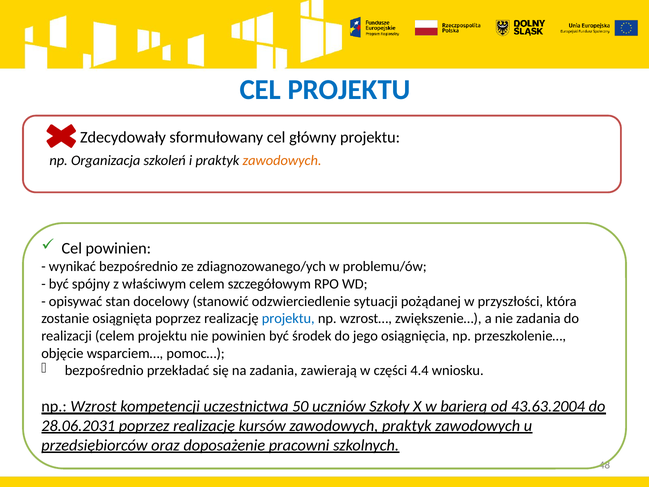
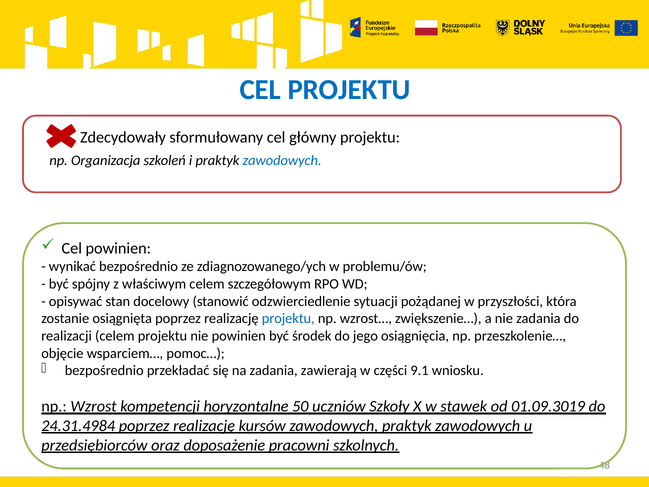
zawodowych at (282, 160) colour: orange -> blue
4.4: 4.4 -> 9.1
uczestnictwa: uczestnictwa -> horyzontalne
barierą: barierą -> stawek
43.63.2004: 43.63.2004 -> 01.09.3019
28.06.2031: 28.06.2031 -> 24.31.4984
